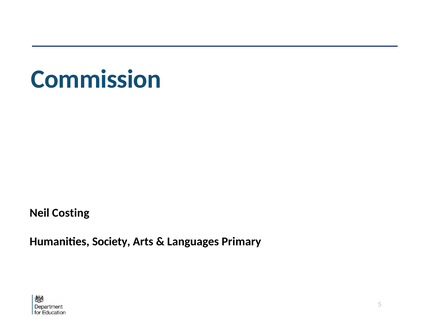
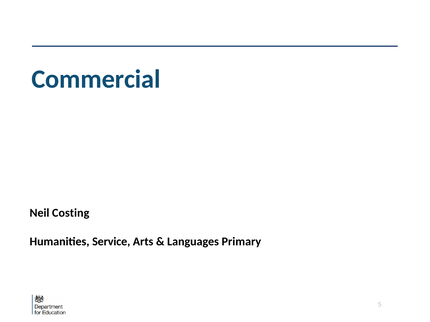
Commission: Commission -> Commercial
Society: Society -> Service
